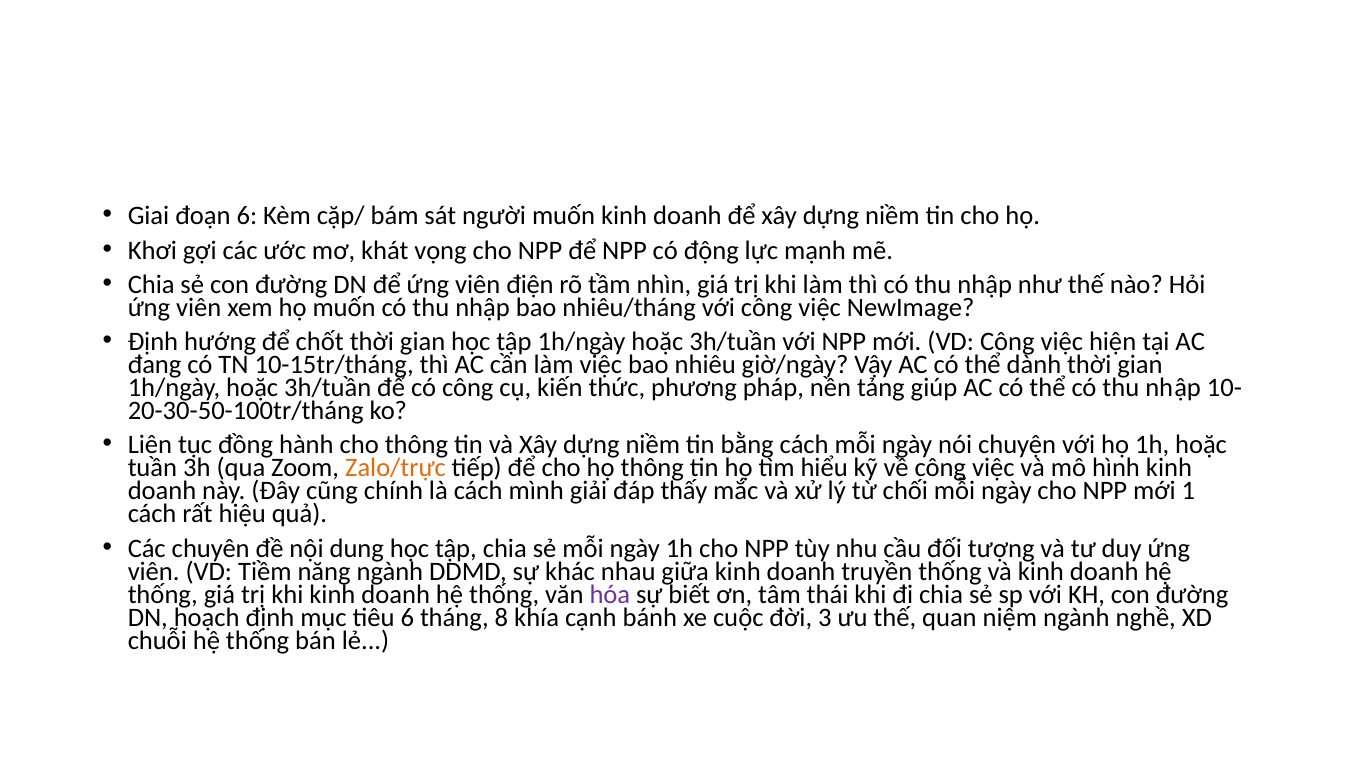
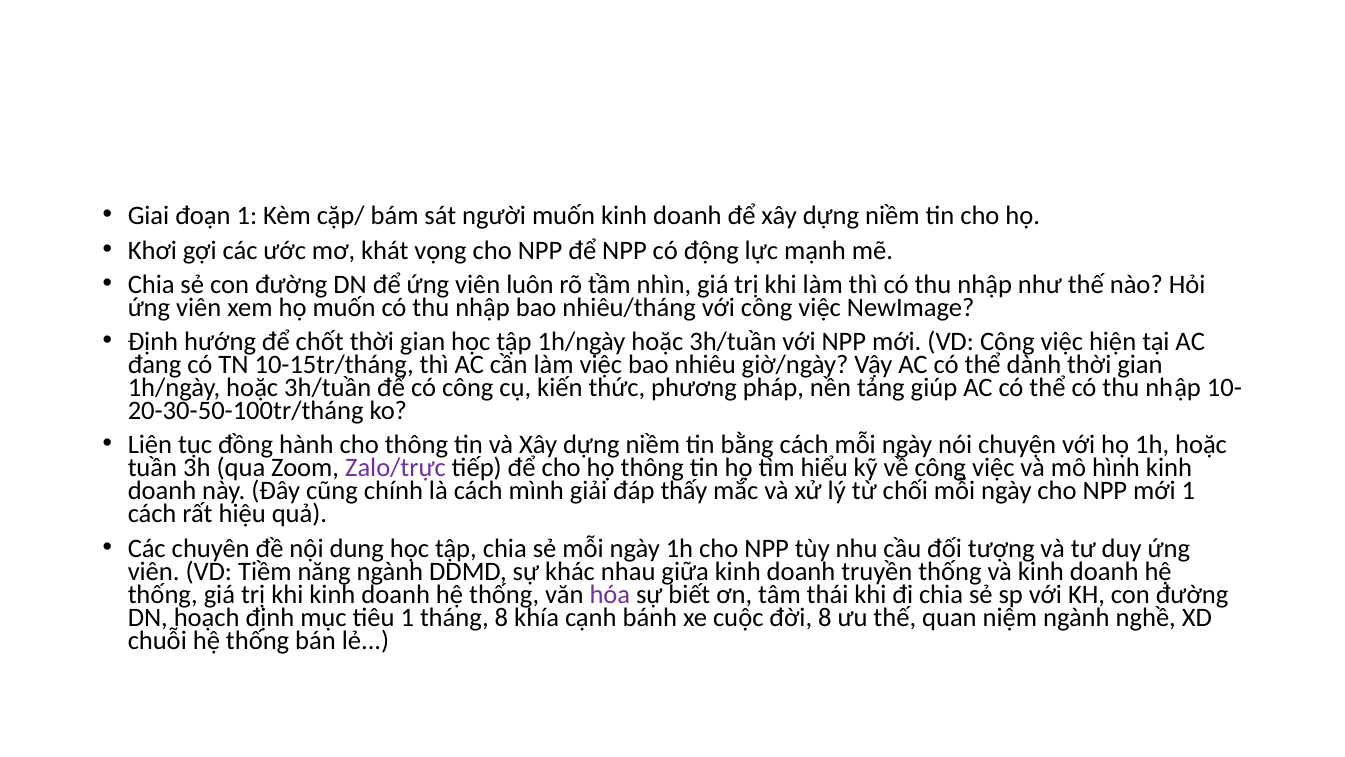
đoạn 6: 6 -> 1
điện: điện -> luôn
Zalo/trực colour: orange -> purple
tiêu 6: 6 -> 1
đời 3: 3 -> 8
